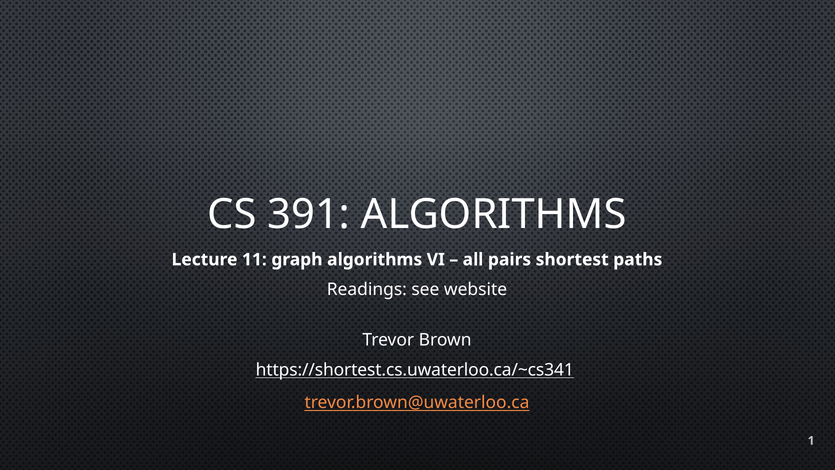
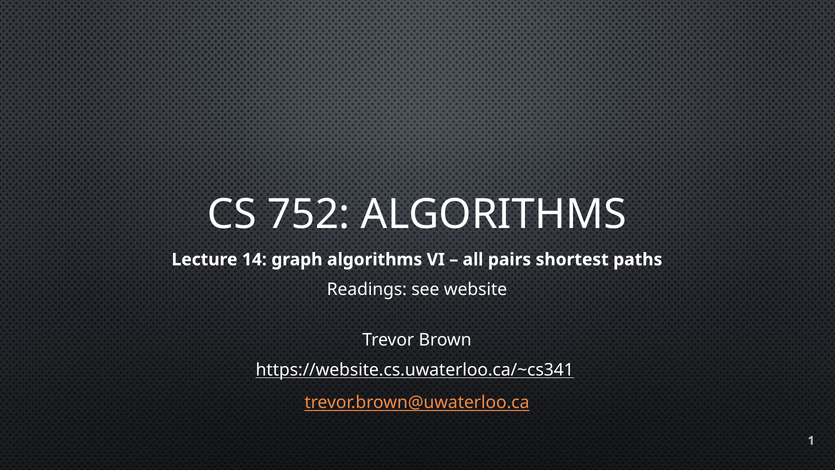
391: 391 -> 752
11: 11 -> 14
https://shortest.cs.uwaterloo.ca/~cs341: https://shortest.cs.uwaterloo.ca/~cs341 -> https://website.cs.uwaterloo.ca/~cs341
